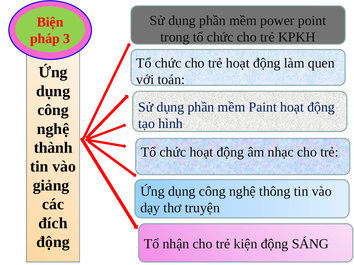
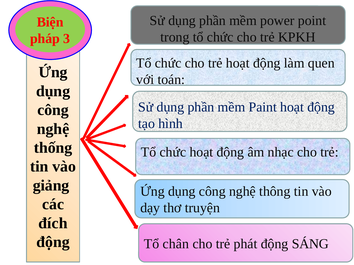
thành: thành -> thống
nhận: nhận -> chân
kiện: kiện -> phát
